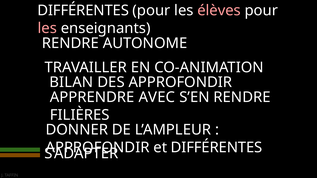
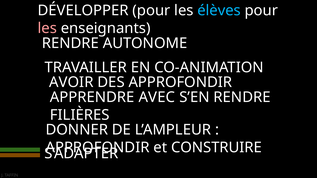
DIFFÉRENTES at (83, 10): DIFFÉRENTES -> DÉVELOPPER
élèves colour: pink -> light blue
BILAN: BILAN -> AVOIR
et DIFFÉRENTES: DIFFÉRENTES -> CONSTRUIRE
